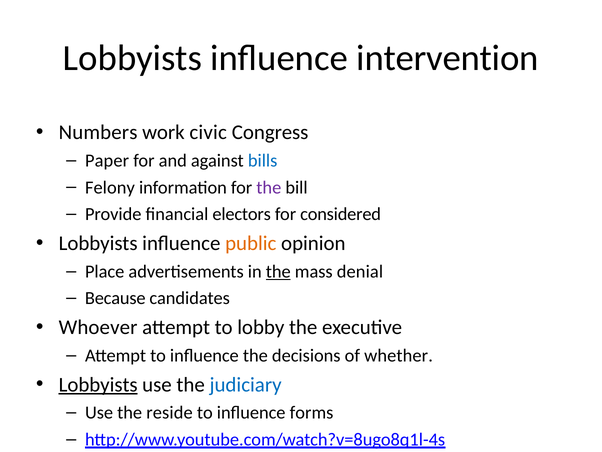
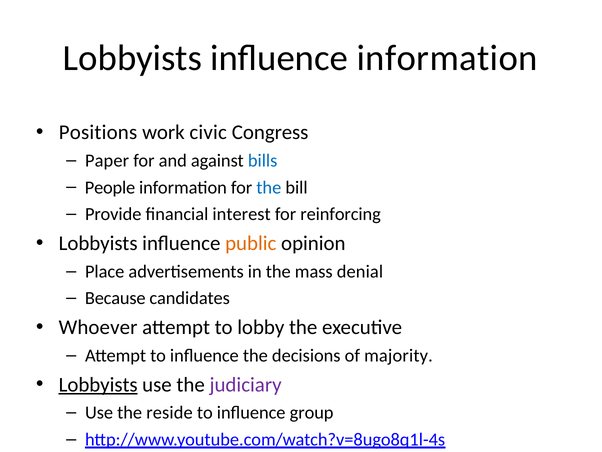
influence intervention: intervention -> information
Numbers: Numbers -> Positions
Felony: Felony -> People
the at (269, 187) colour: purple -> blue
electors: electors -> interest
considered: considered -> reinforcing
the at (278, 271) underline: present -> none
whether: whether -> majority
judiciary colour: blue -> purple
forms: forms -> group
